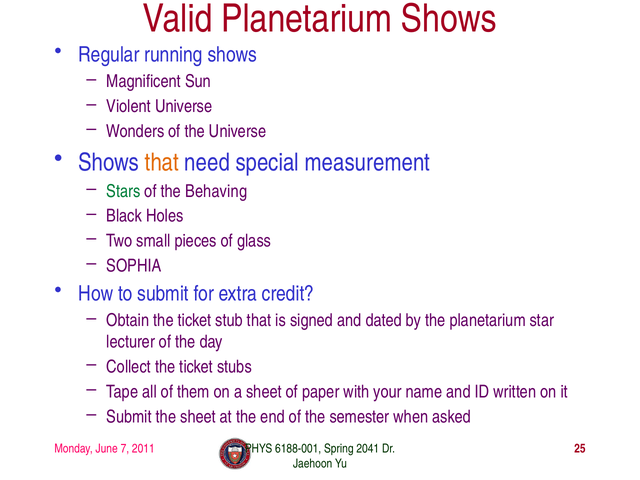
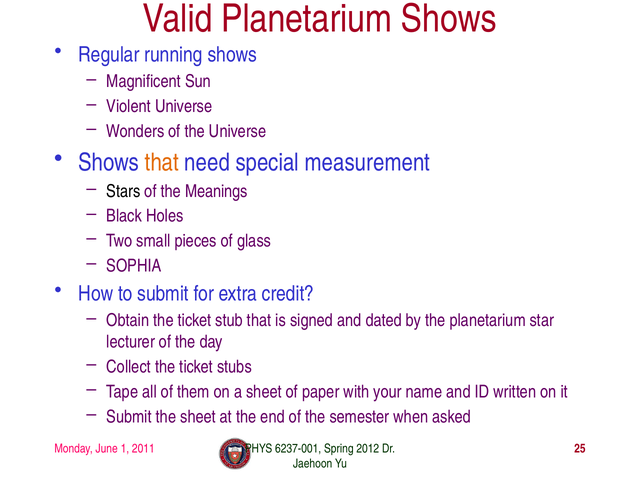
Stars colour: green -> black
Behaving: Behaving -> Meanings
7: 7 -> 1
6188-001: 6188-001 -> 6237-001
2041: 2041 -> 2012
